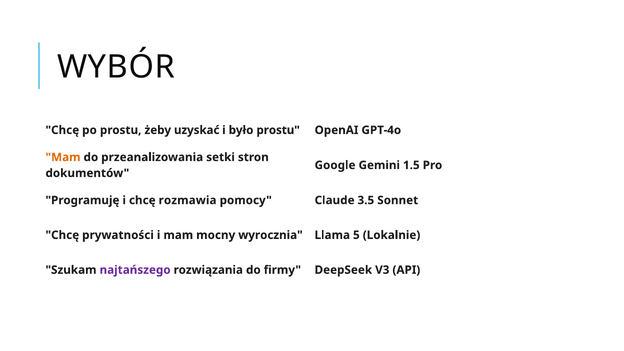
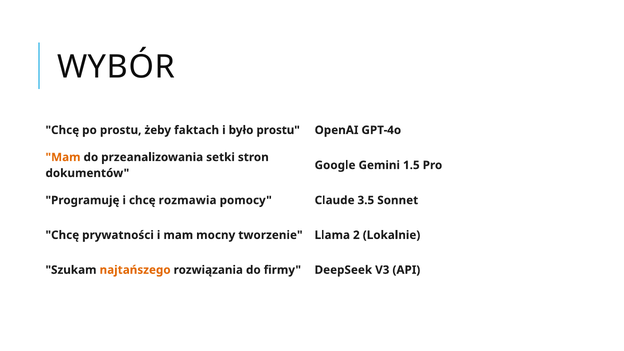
uzyskać: uzyskać -> faktach
wyrocznia: wyrocznia -> tworzenie
5: 5 -> 2
najtańszego colour: purple -> orange
